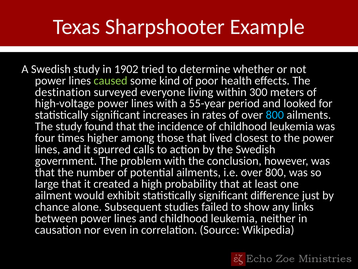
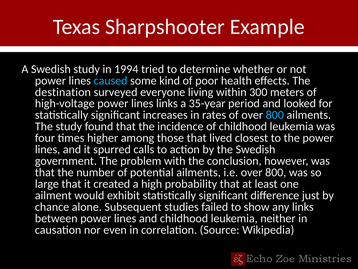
1902: 1902 -> 1994
caused colour: light green -> light blue
lines with: with -> links
55-year: 55-year -> 35-year
